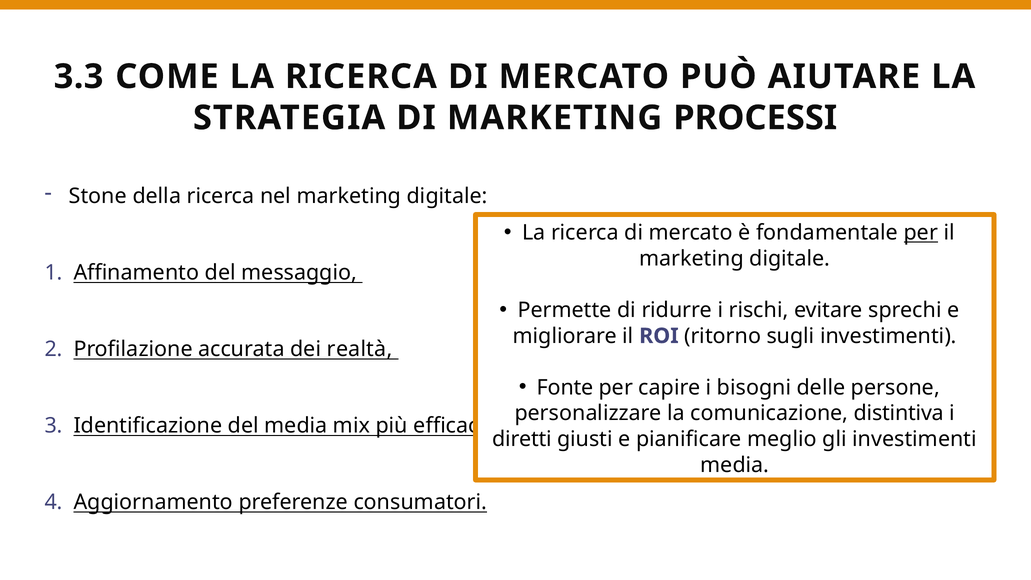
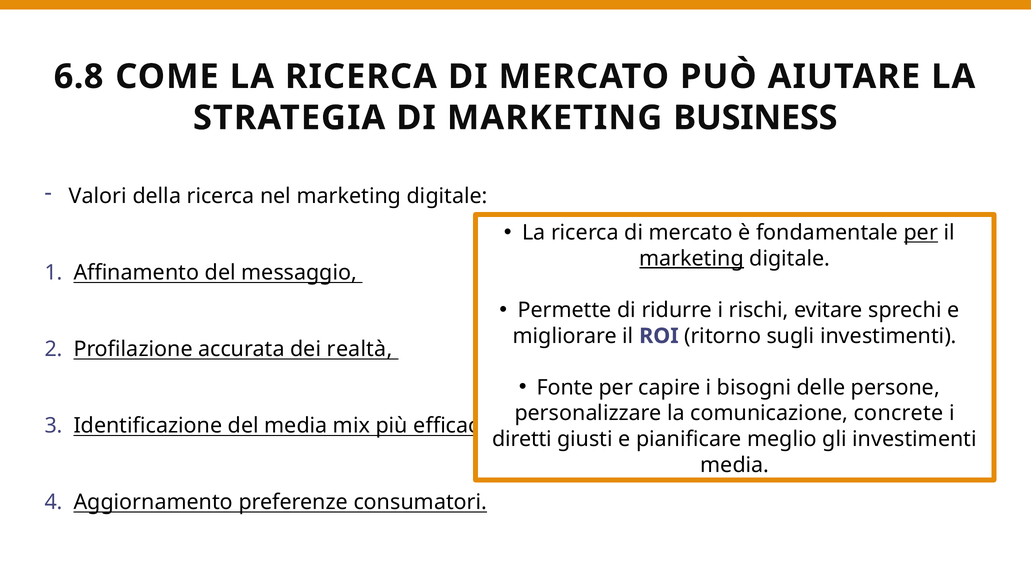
3.3: 3.3 -> 6.8
PROCESSI: PROCESSI -> BUSINESS
Stone: Stone -> Valori
marketing at (692, 259) underline: none -> present
distintiva: distintiva -> concrete
